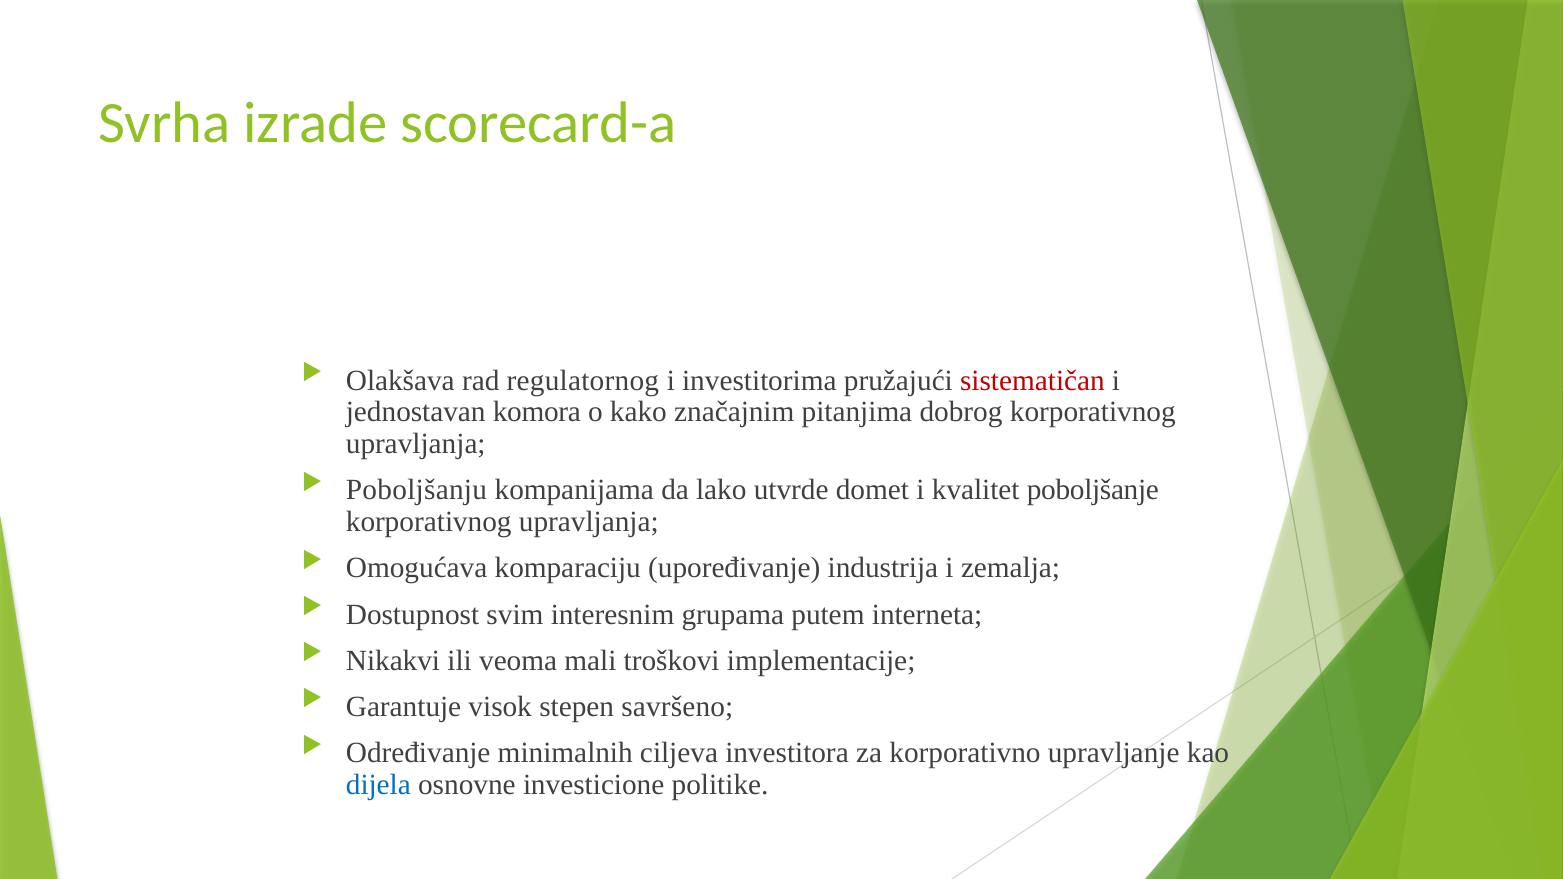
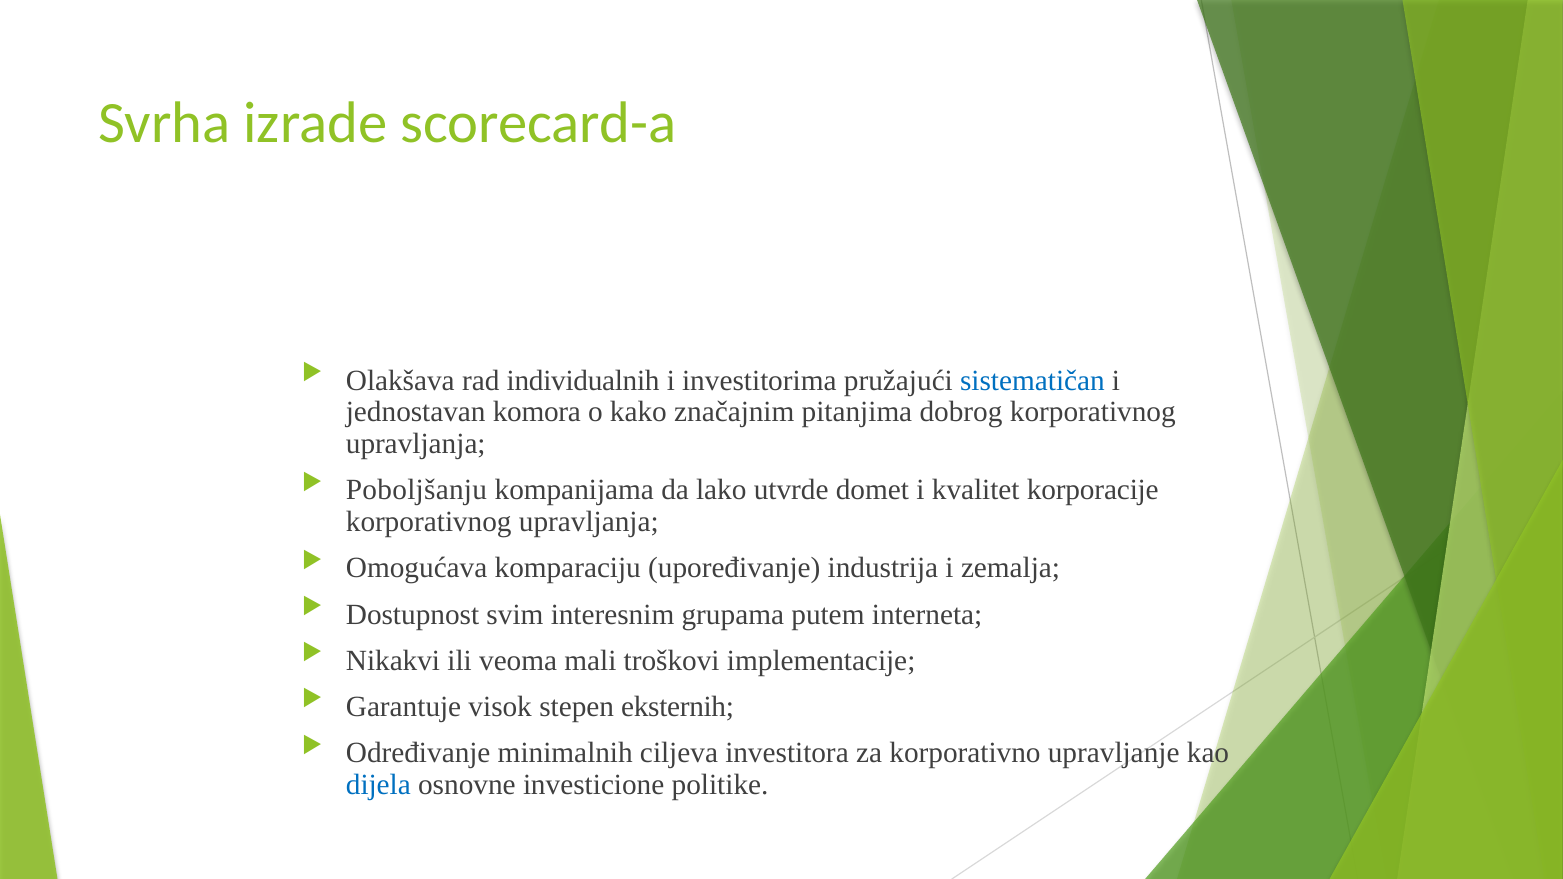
regulatornog: regulatornog -> individualnih
sistematičan colour: red -> blue
poboljšanje: poboljšanje -> korporacije
savršeno: savršeno -> eksternih
